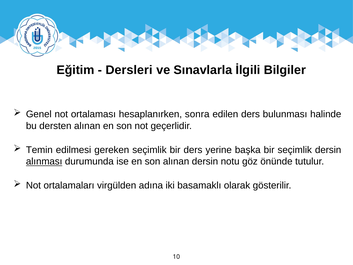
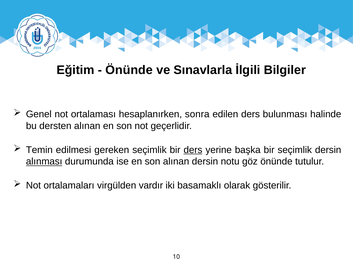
Dersleri at (129, 70): Dersleri -> Önünde
ders at (193, 150) underline: none -> present
adına: adına -> vardır
